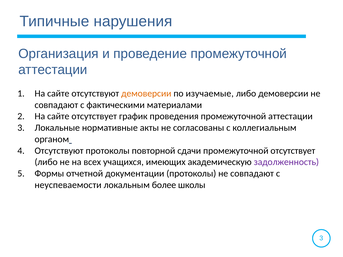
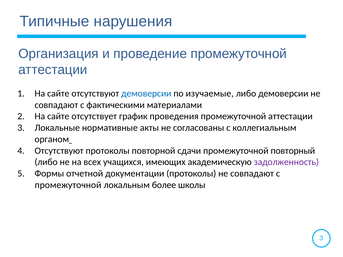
демоверсии at (146, 94) colour: orange -> blue
промежуточной отсутствует: отсутствует -> повторный
неуспеваемости at (68, 185): неуспеваемости -> промежуточной
